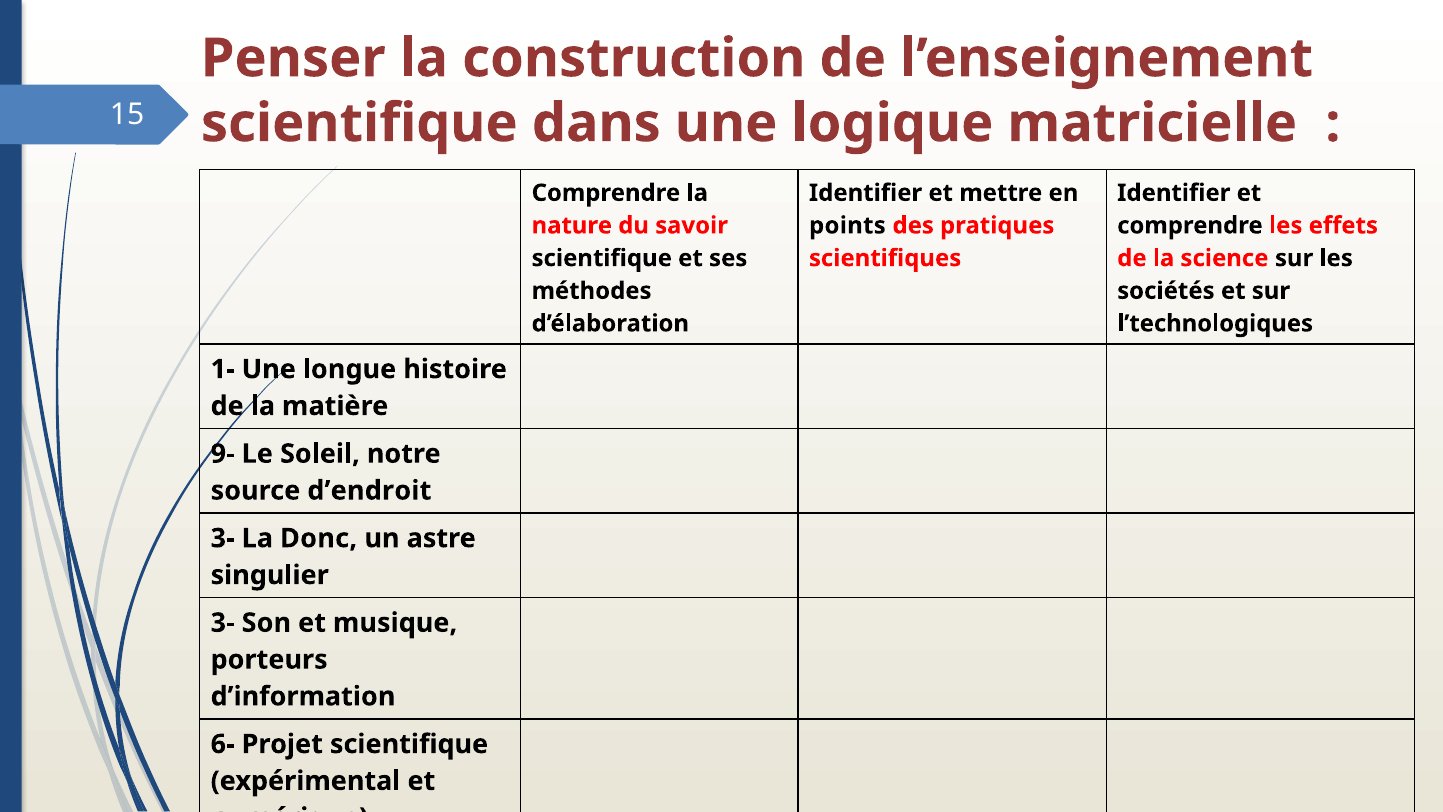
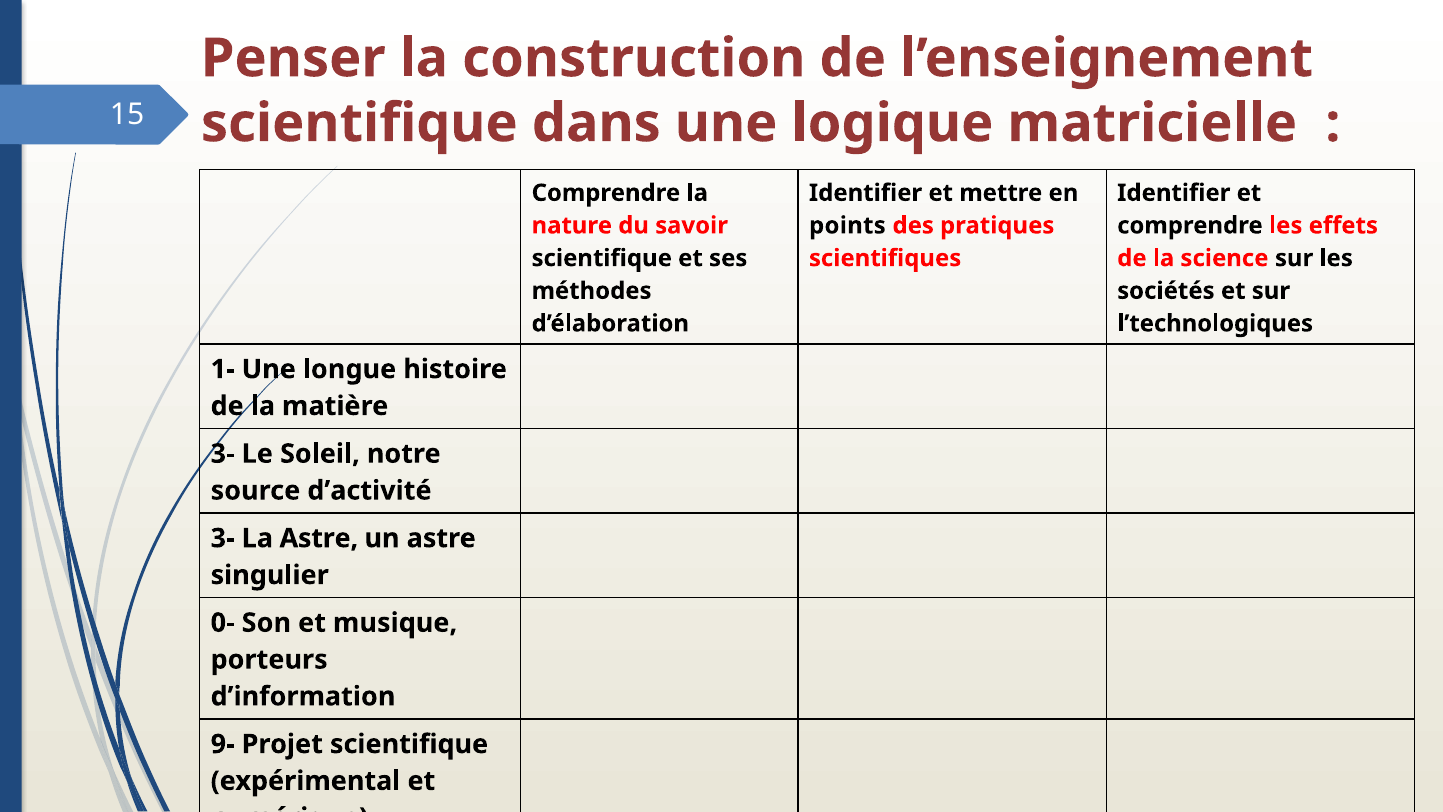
9- at (223, 454): 9- -> 3-
d’endroit: d’endroit -> d’activité
La Donc: Donc -> Astre
3- at (223, 623): 3- -> 0-
6-: 6- -> 9-
